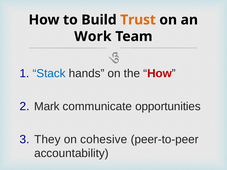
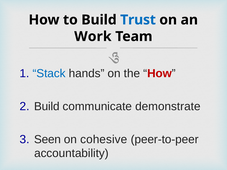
Trust colour: orange -> blue
Mark at (47, 107): Mark -> Build
opportunities: opportunities -> demonstrate
They: They -> Seen
